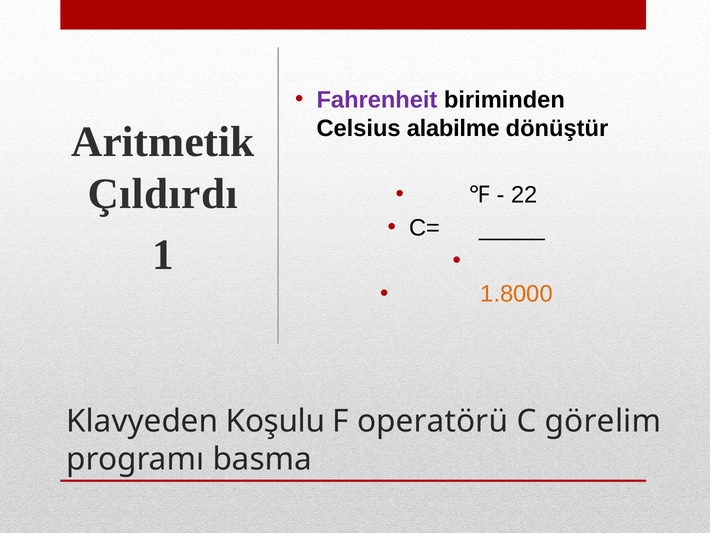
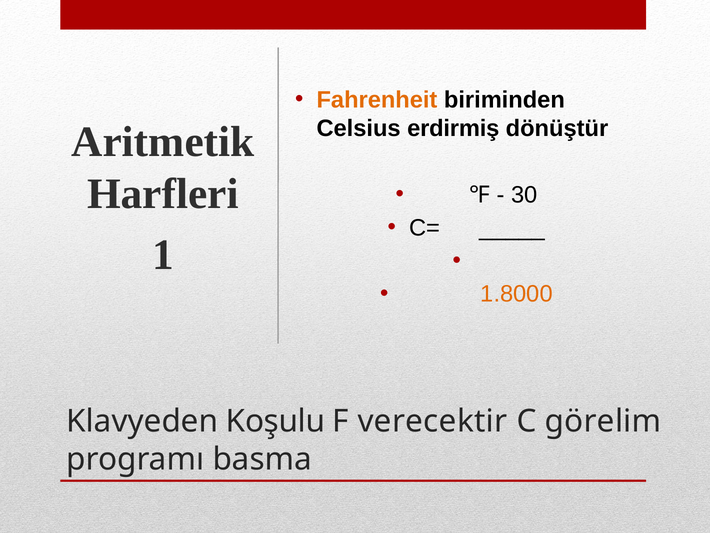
Fahrenheit colour: purple -> orange
alabilme: alabilme -> erdirmiş
Çıldırdı: Çıldırdı -> Harfleri
22: 22 -> 30
operatörü: operatörü -> verecektir
